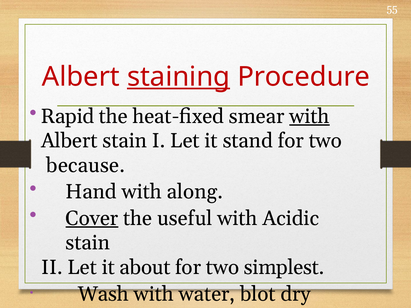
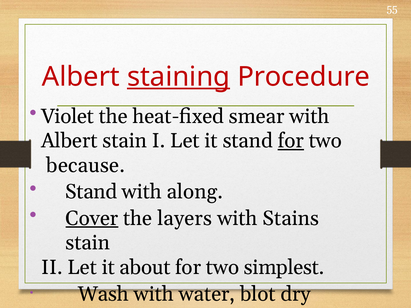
Rapid: Rapid -> Violet
with at (309, 116) underline: present -> none
for at (291, 141) underline: none -> present
Hand at (91, 192): Hand -> Stand
useful: useful -> layers
Acidic: Acidic -> Stains
